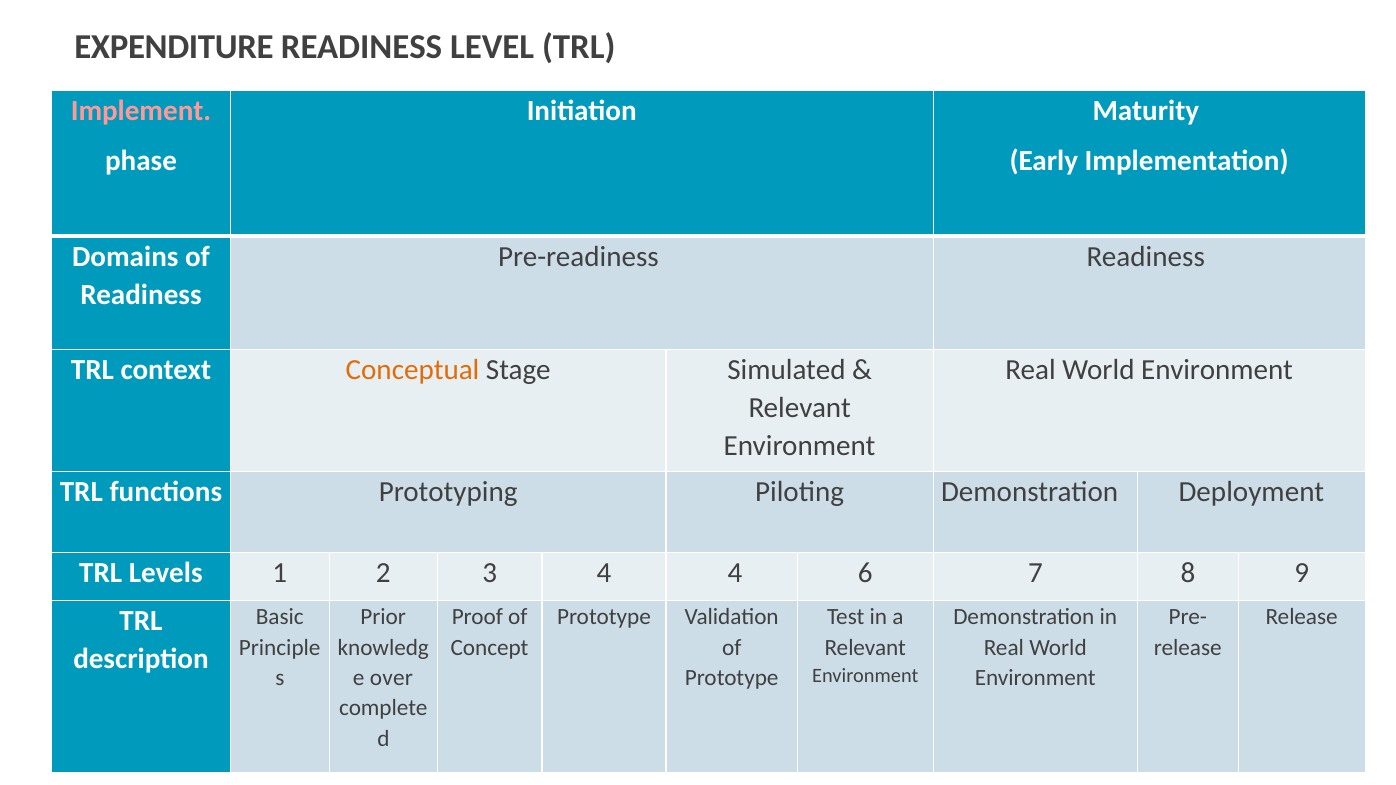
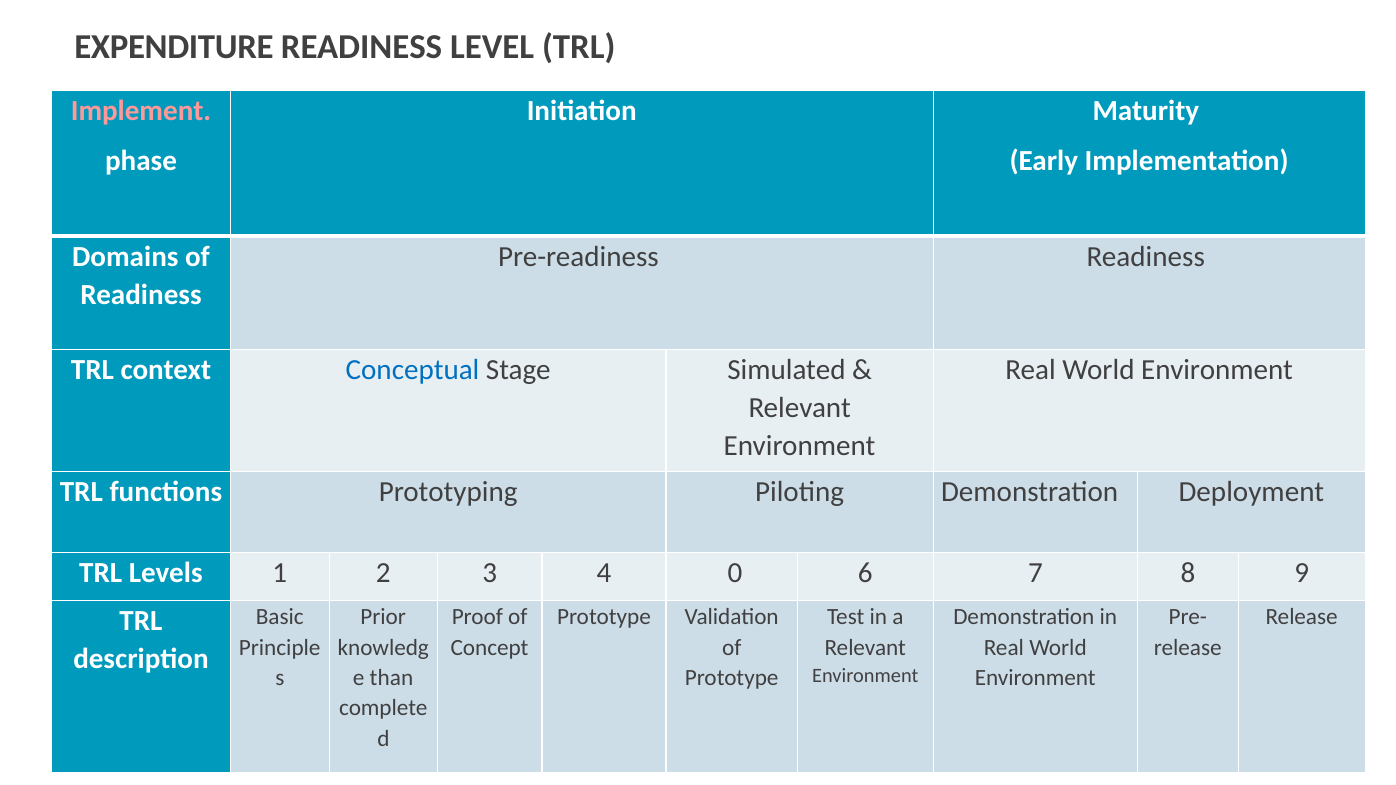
Conceptual colour: orange -> blue
4 4: 4 -> 0
over: over -> than
